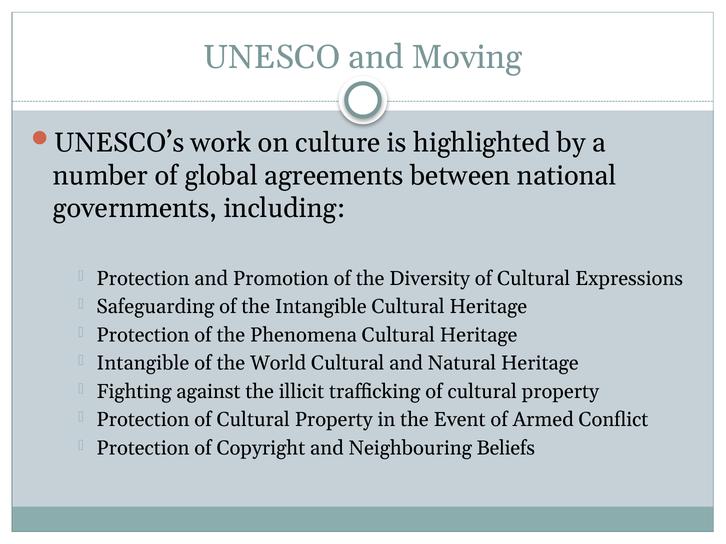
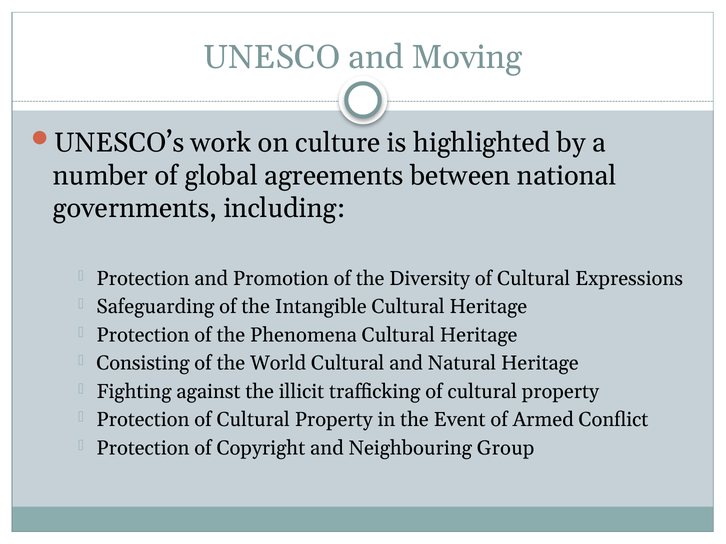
Intangible at (143, 363): Intangible -> Consisting
Beliefs: Beliefs -> Group
